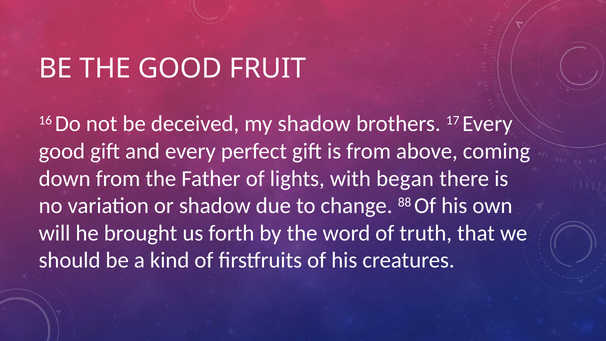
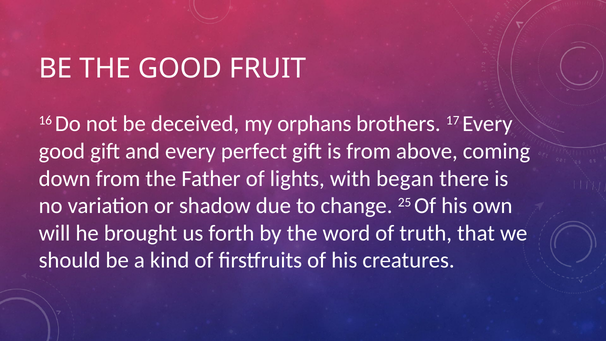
my shadow: shadow -> orphans
88: 88 -> 25
